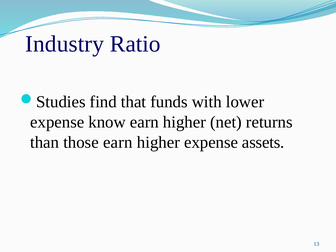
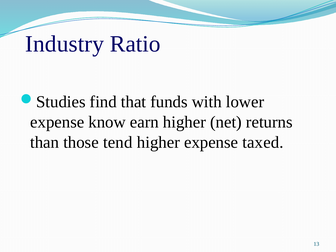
those earn: earn -> tend
assets: assets -> taxed
